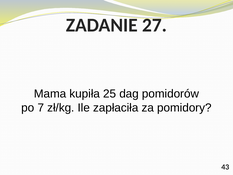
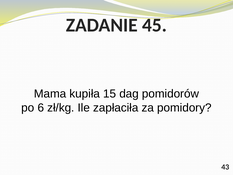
27: 27 -> 45
25: 25 -> 15
7: 7 -> 6
